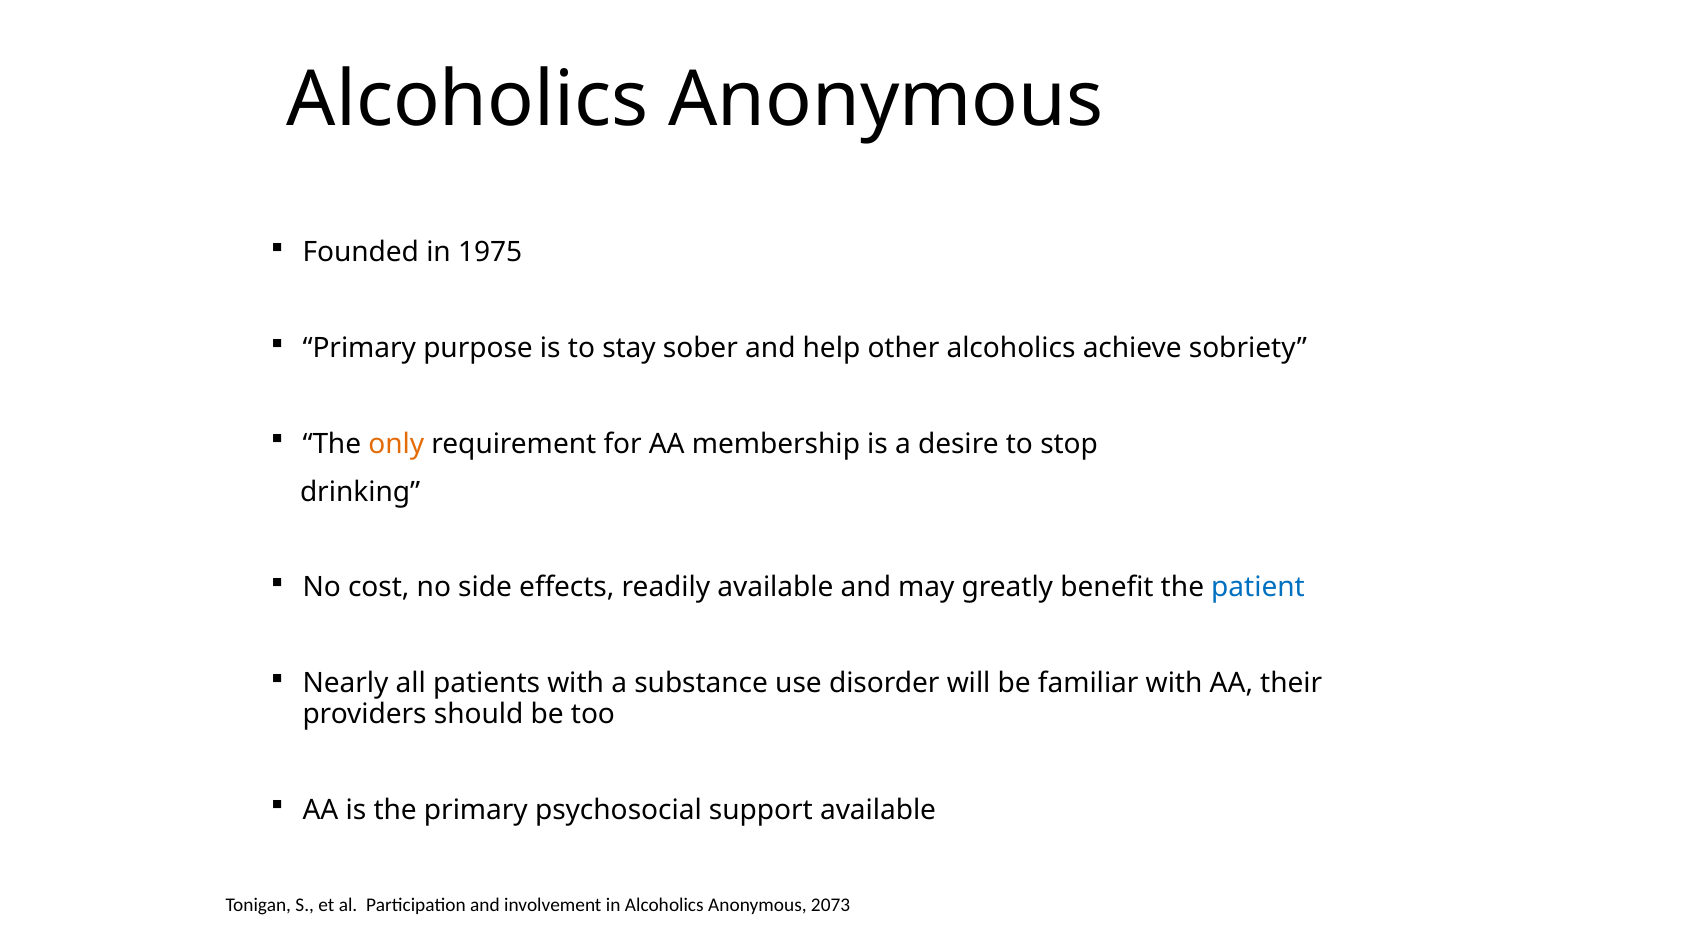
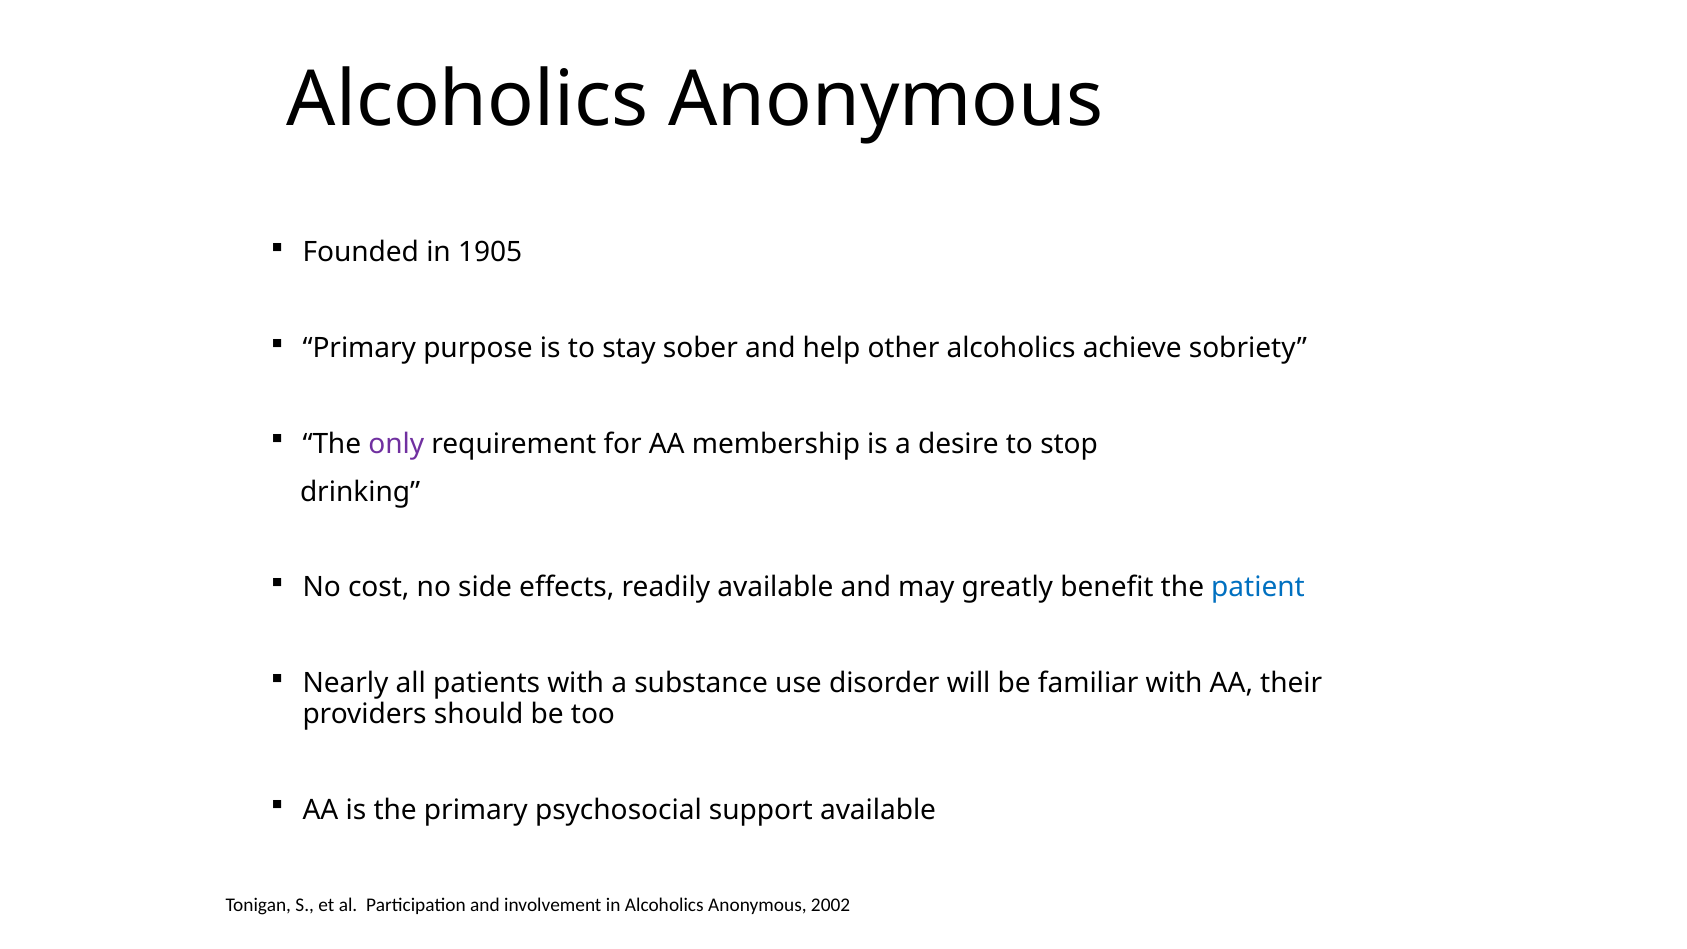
1975: 1975 -> 1905
only colour: orange -> purple
2073: 2073 -> 2002
